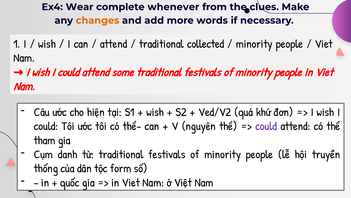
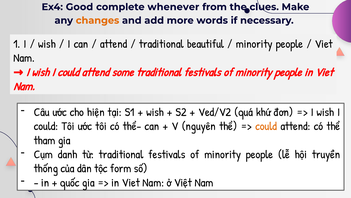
Wear: Wear -> Good
collected: collected -> beautiful
could at (266, 126) colour: purple -> orange
